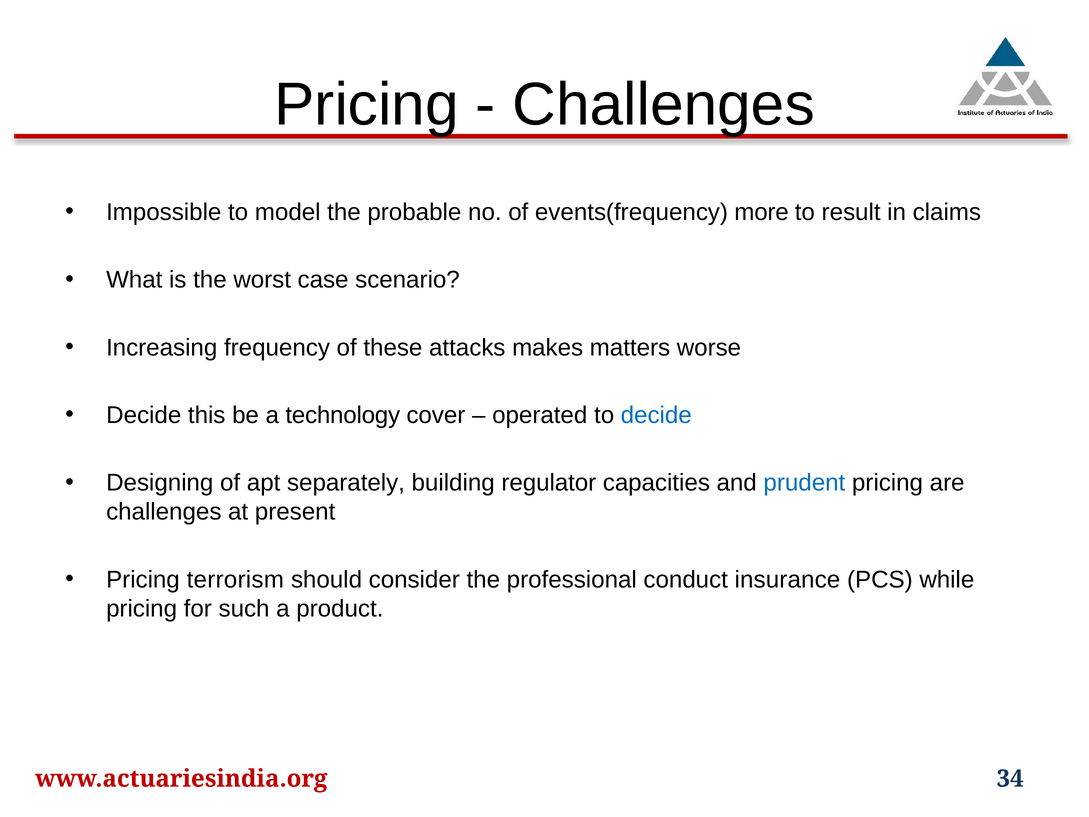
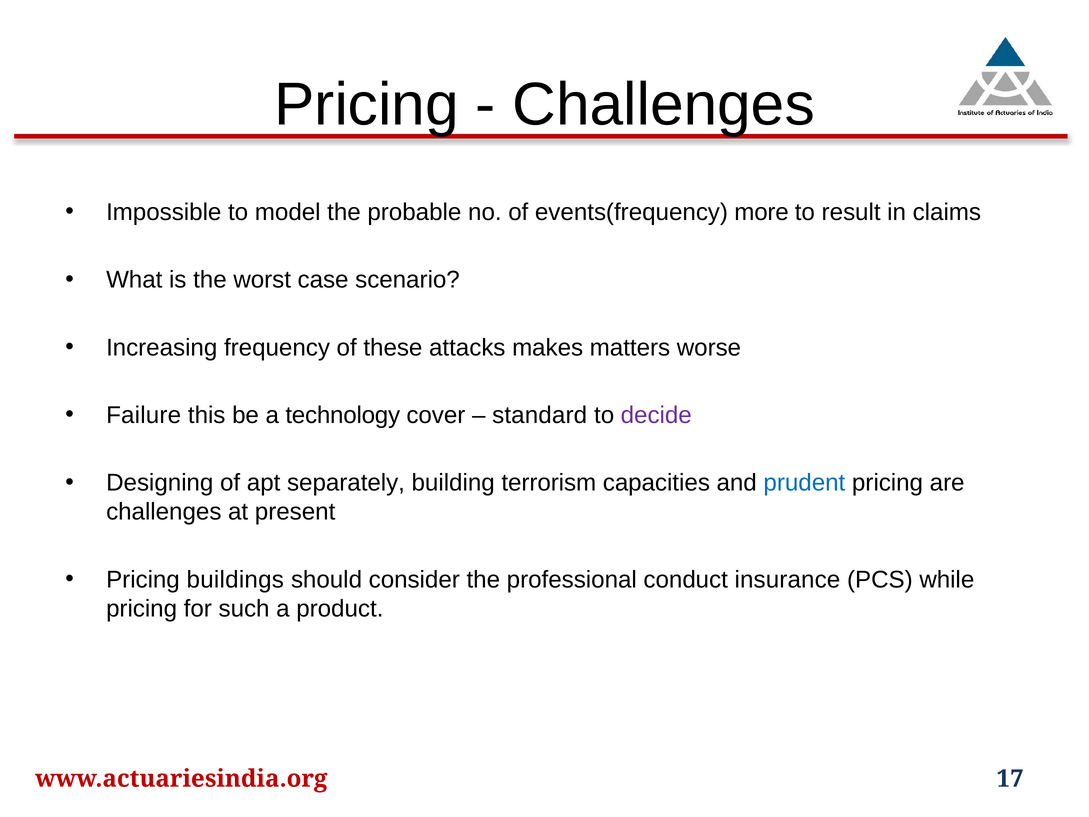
Decide at (144, 415): Decide -> Failure
operated: operated -> standard
decide at (656, 415) colour: blue -> purple
regulator: regulator -> terrorism
terrorism: terrorism -> buildings
34: 34 -> 17
